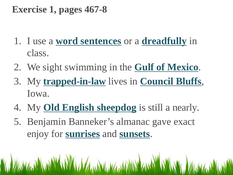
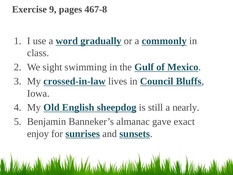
Exercise 1: 1 -> 9
sentences: sentences -> gradually
dreadfully: dreadfully -> commonly
trapped-in-law: trapped-in-law -> crossed-in-law
